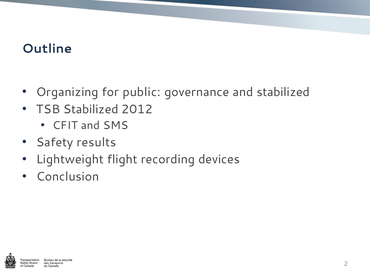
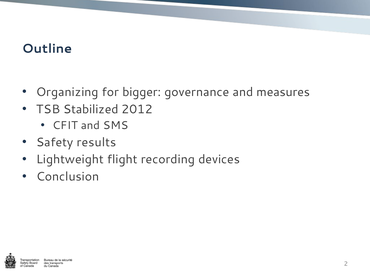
public: public -> bigger
and stabilized: stabilized -> measures
